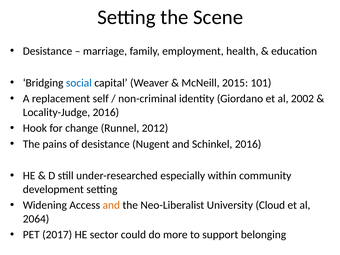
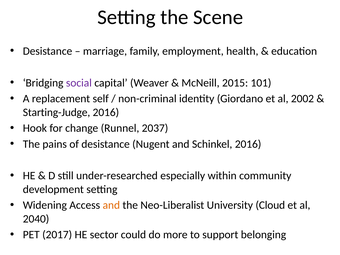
social colour: blue -> purple
Locality-Judge: Locality-Judge -> Starting-Judge
2012: 2012 -> 2037
2064: 2064 -> 2040
